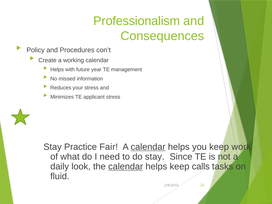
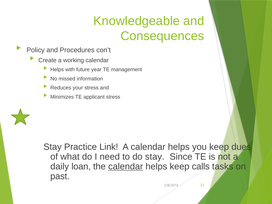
Professionalism: Professionalism -> Knowledgeable
Fair: Fair -> Link
calendar at (148, 147) underline: present -> none
work: work -> dues
look: look -> loan
fluid: fluid -> past
